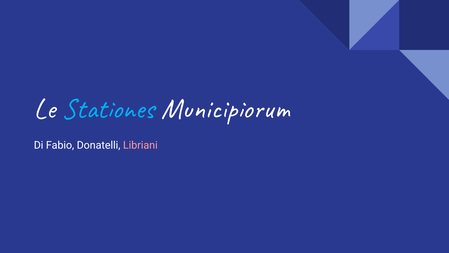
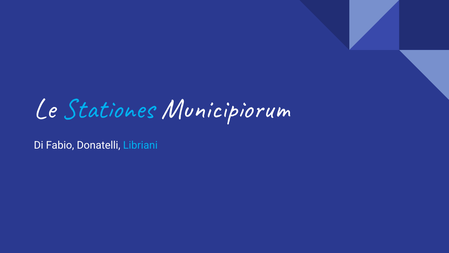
Libriani colour: pink -> light blue
